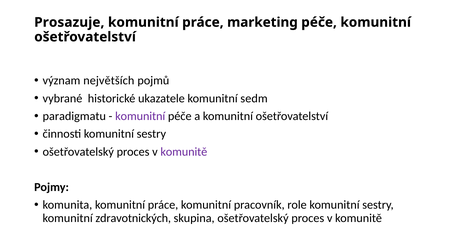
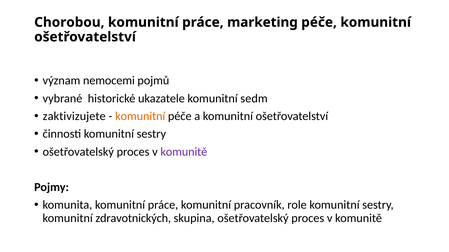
Prosazuje: Prosazuje -> Chorobou
největších: největších -> nemocemi
paradigmatu: paradigmatu -> zaktivizujete
komunitní at (140, 116) colour: purple -> orange
